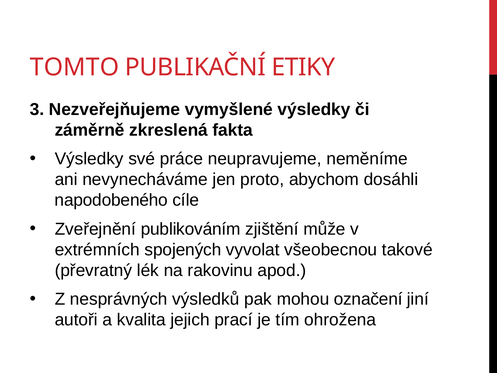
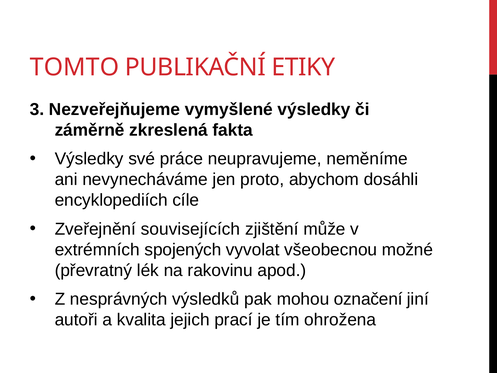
napodobeného: napodobeného -> encyklopediích
publikováním: publikováním -> souvisejících
takové: takové -> možné
